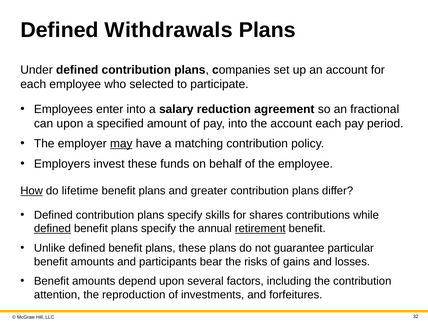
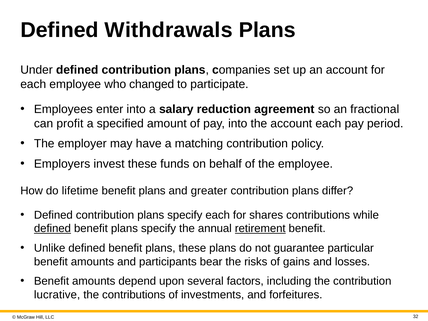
selected: selected -> changed
can upon: upon -> profit
may underline: present -> none
How underline: present -> none
specify skills: skills -> each
attention: attention -> lucrative
the reproduction: reproduction -> contributions
